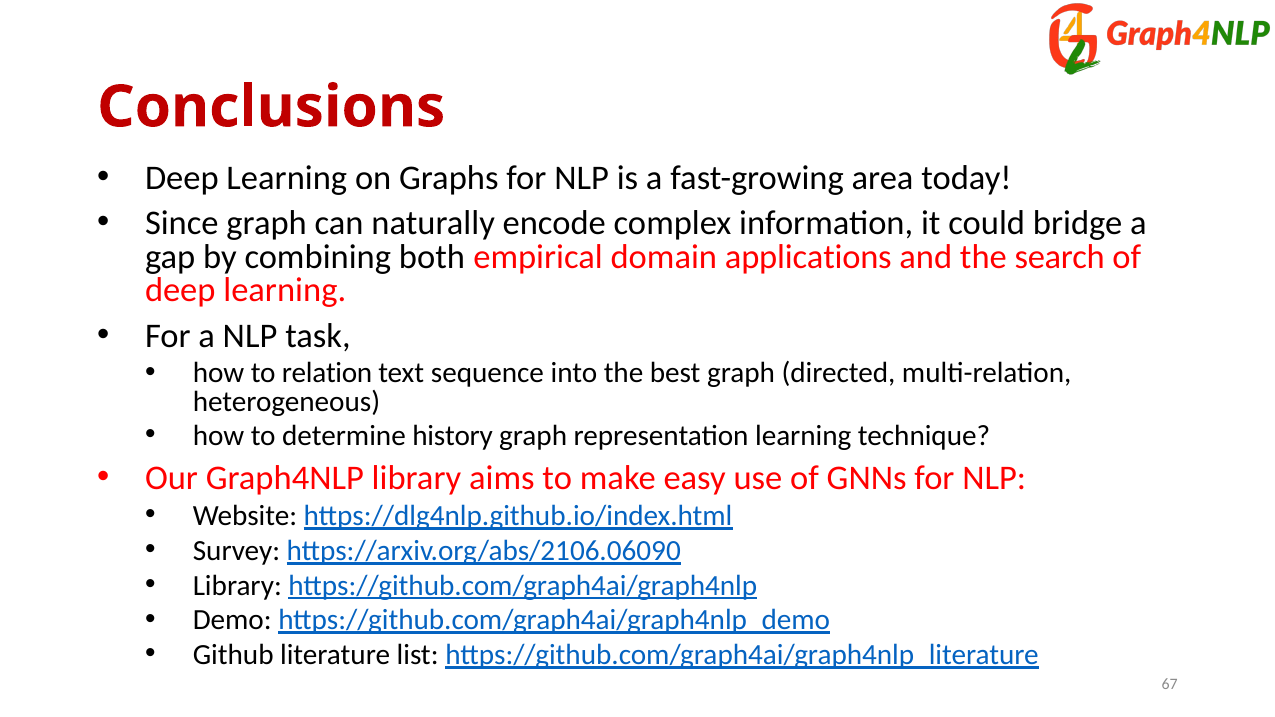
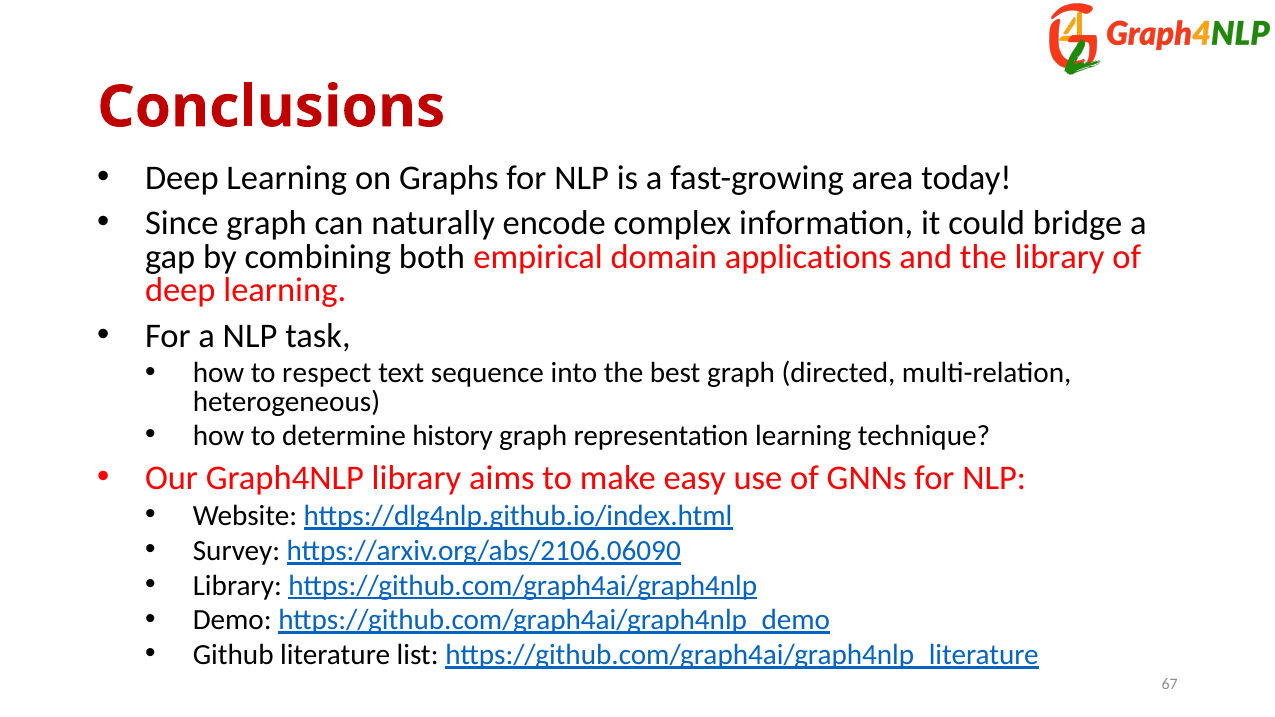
the search: search -> library
relation: relation -> respect
